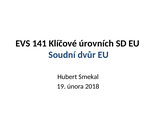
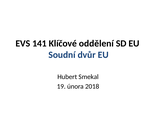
úrovních: úrovních -> oddělení
